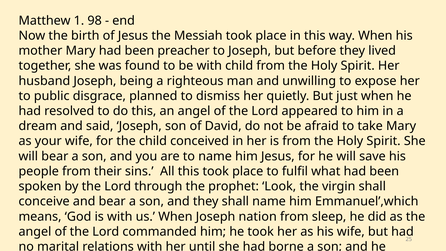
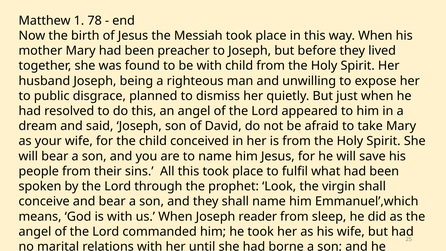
98: 98 -> 78
nation: nation -> reader
